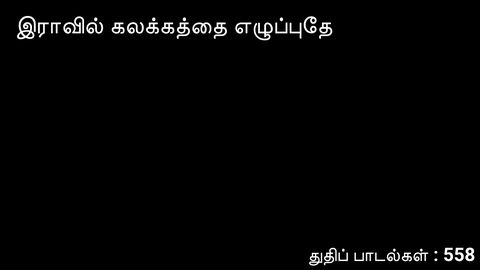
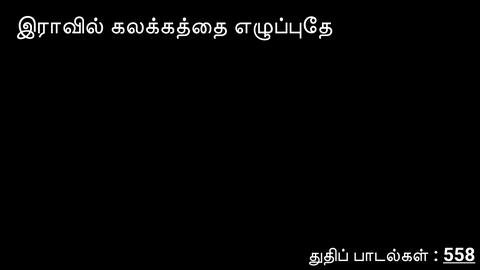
558 underline: none -> present
